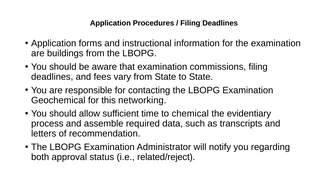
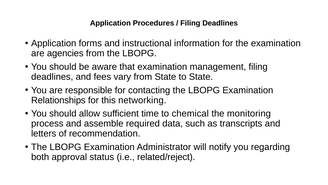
buildings: buildings -> agencies
commissions: commissions -> management
Geochemical: Geochemical -> Relationships
evidentiary: evidentiary -> monitoring
